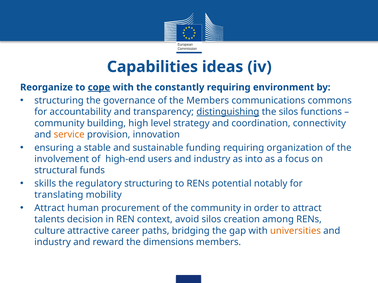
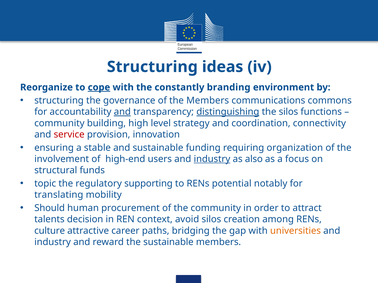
Capabilities at (152, 67): Capabilities -> Structuring
constantly requiring: requiring -> branding
and at (122, 112) underline: none -> present
service colour: orange -> red
industry at (212, 159) underline: none -> present
into: into -> also
skills: skills -> topic
regulatory structuring: structuring -> supporting
Attract at (50, 208): Attract -> Should
the dimensions: dimensions -> sustainable
